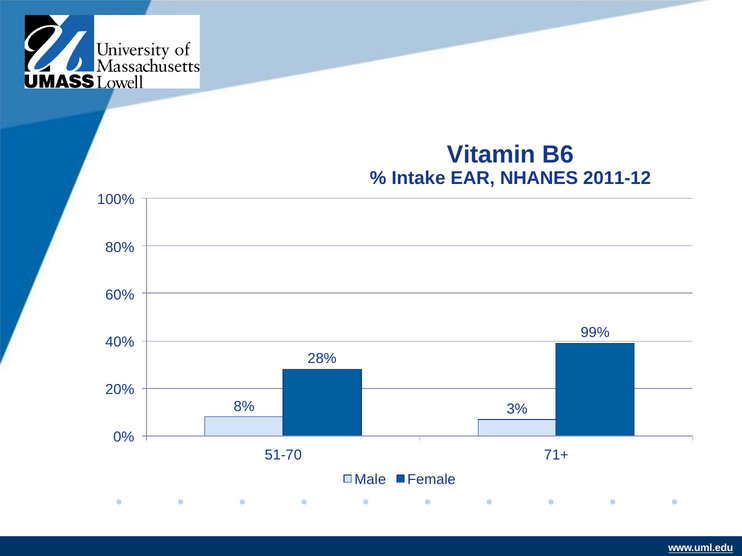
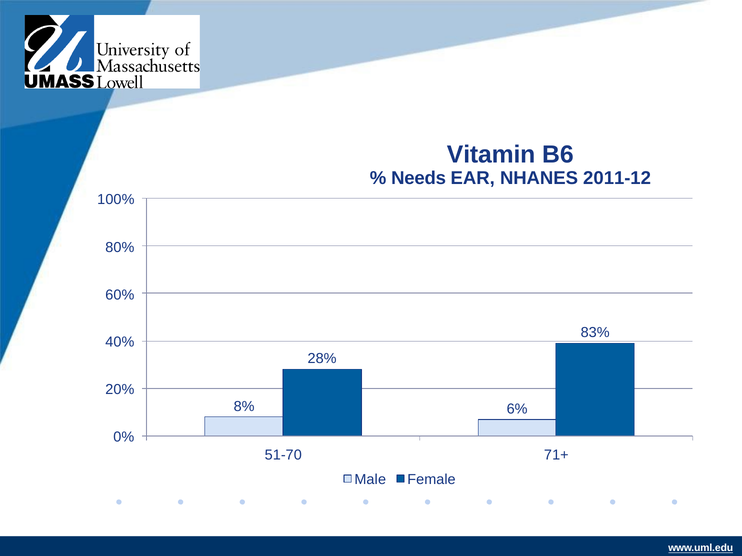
Intake: Intake -> Needs
99%: 99% -> 83%
3%: 3% -> 6%
